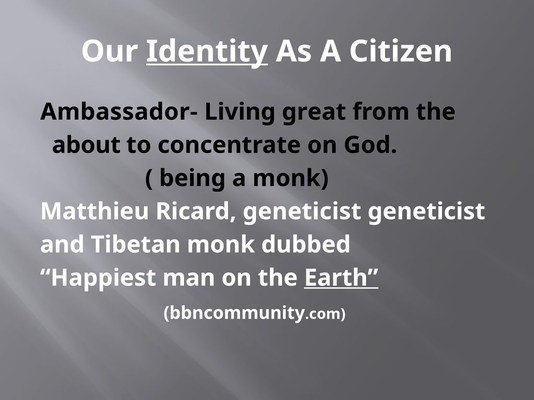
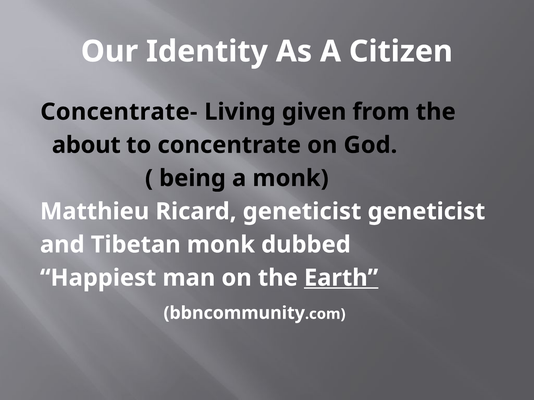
Identity underline: present -> none
Ambassador-: Ambassador- -> Concentrate-
great: great -> given
